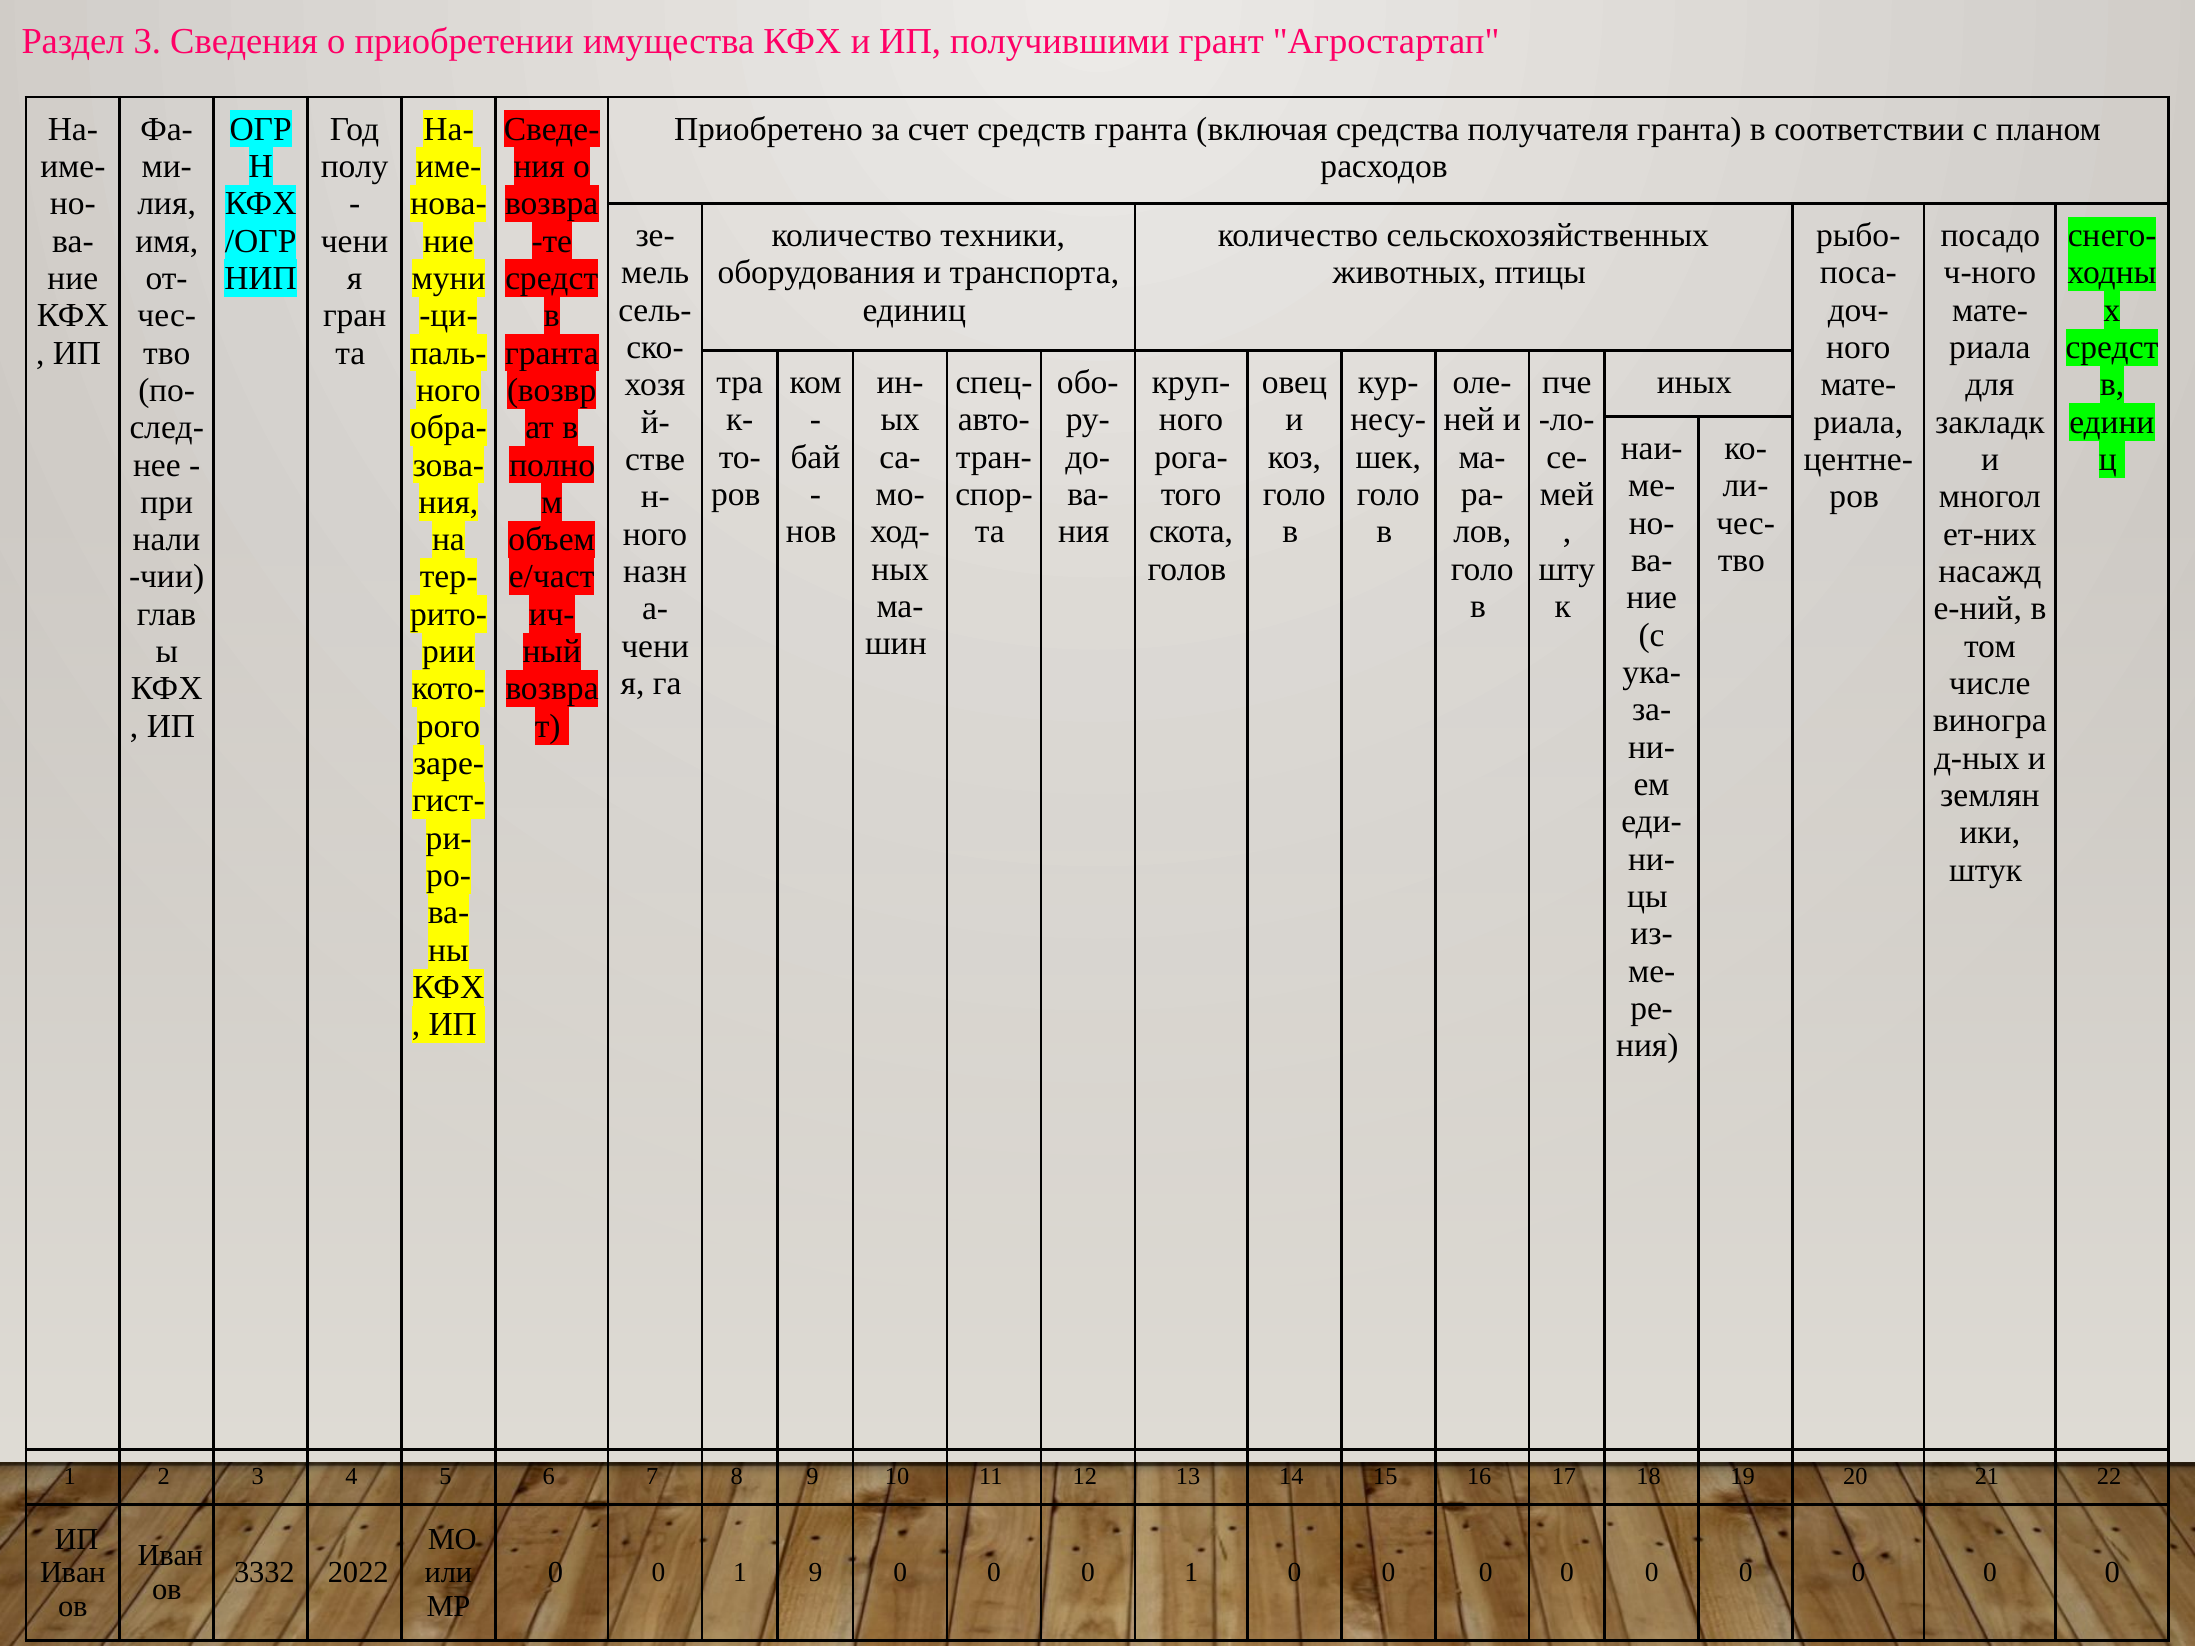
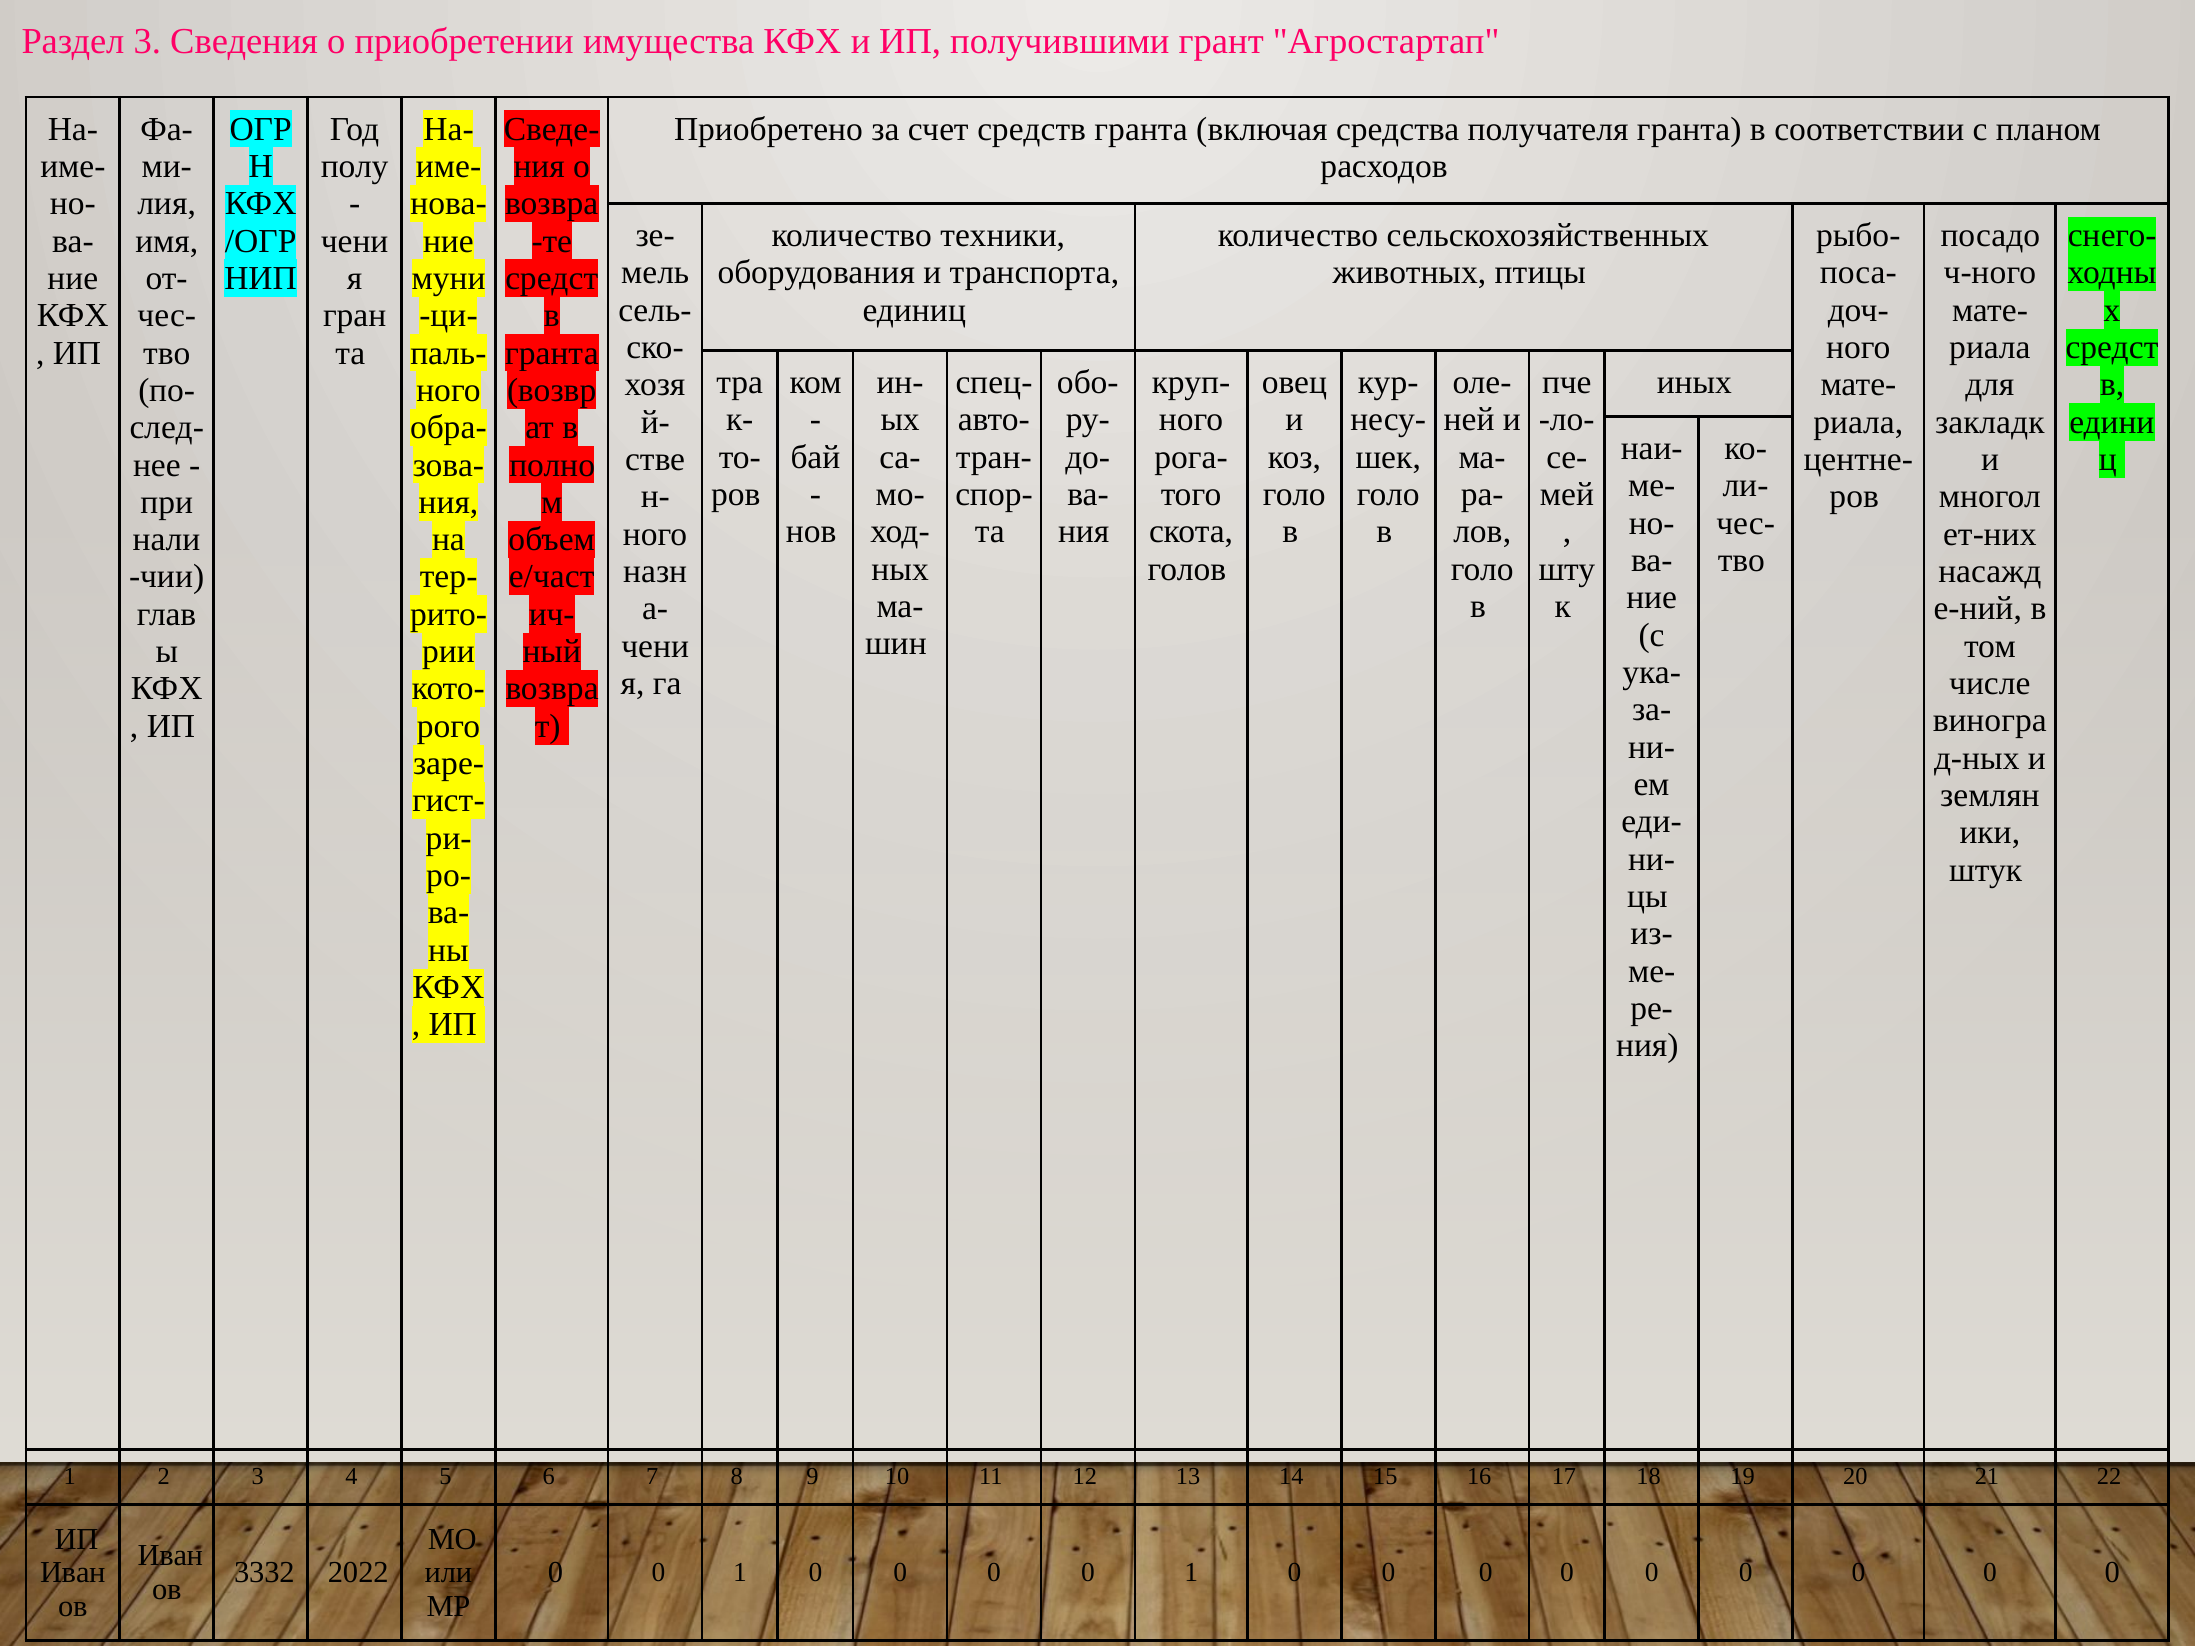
9 at (816, 1573): 9 -> 0
